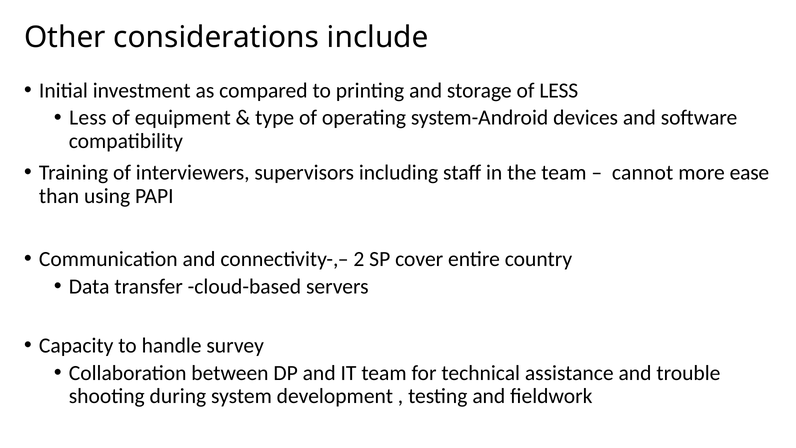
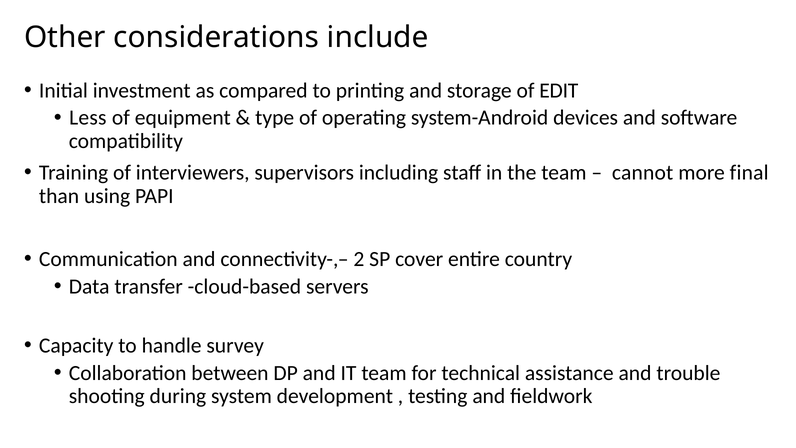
of LESS: LESS -> EDIT
ease: ease -> final
